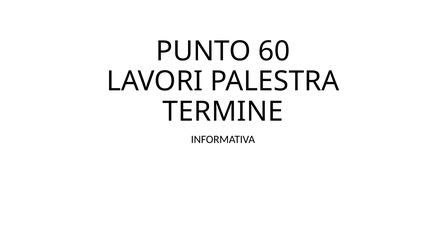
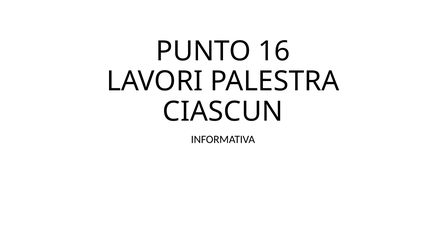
60: 60 -> 16
TERMINE: TERMINE -> CIASCUN
